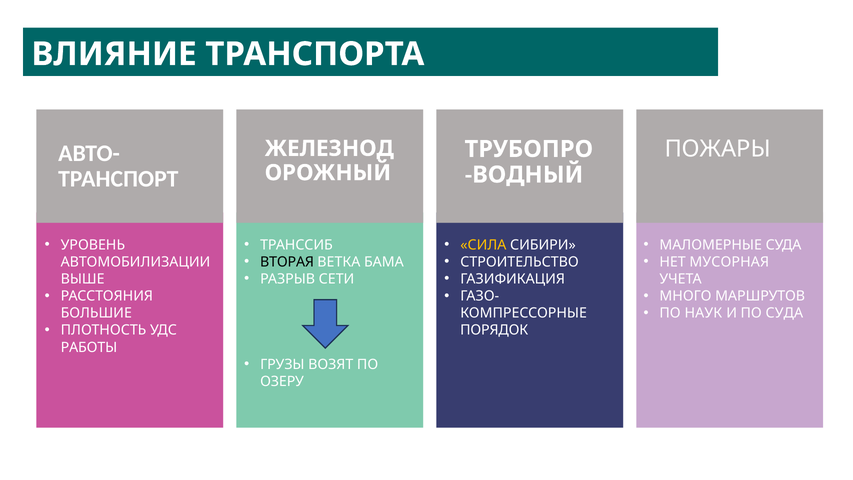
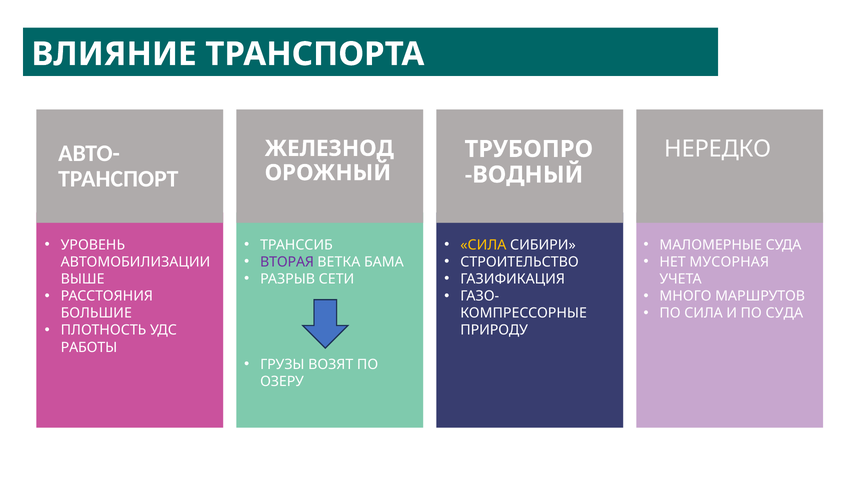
ПОЖАРЫ: ПОЖАРЫ -> НЕРЕДКО
ВТОРАЯ colour: black -> purple
ПО НАУК: НАУК -> СИЛА
ПОРЯДОК: ПОРЯДОК -> ПРИРОДУ
